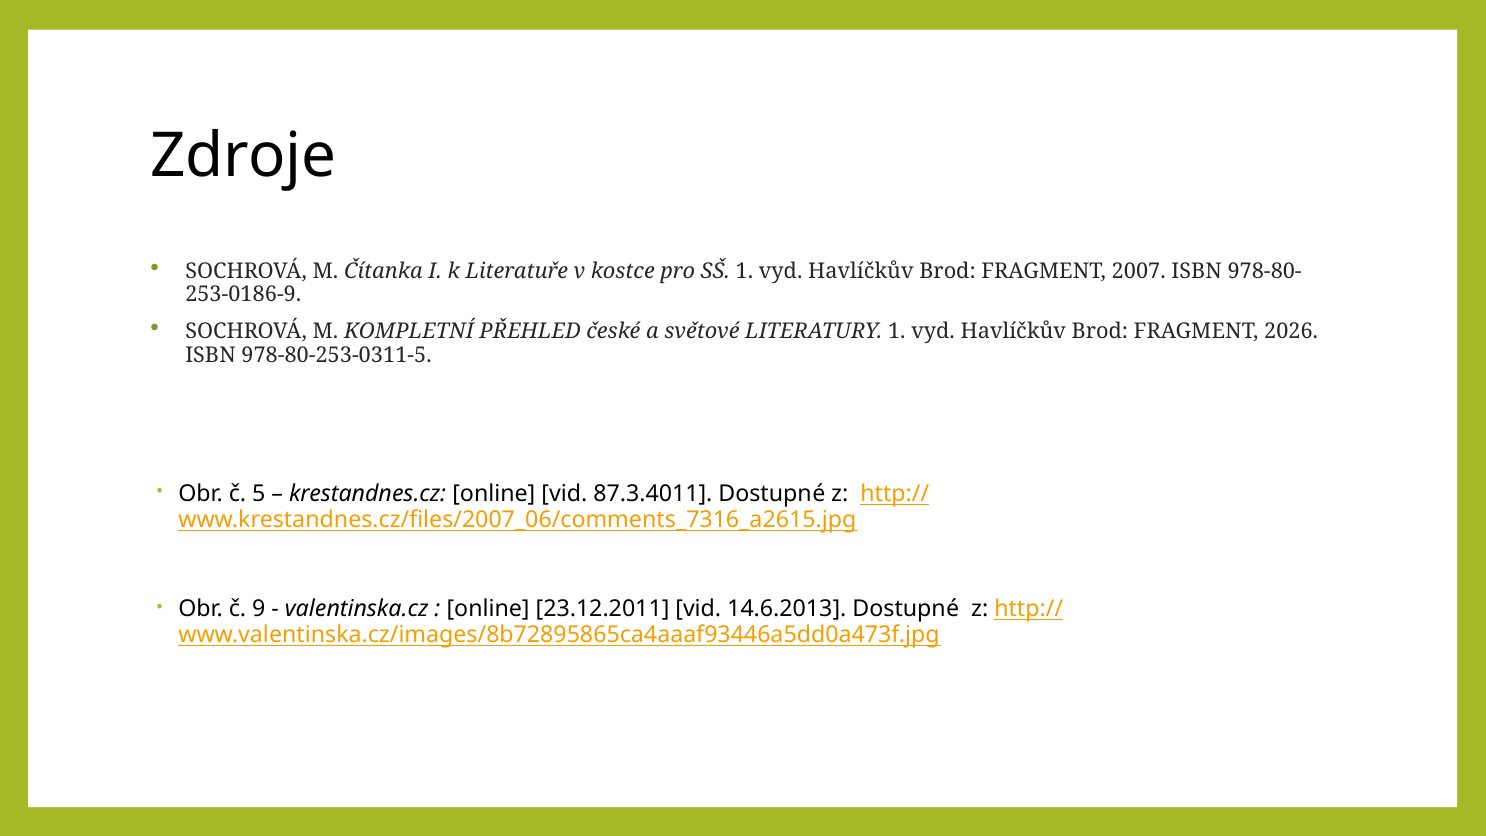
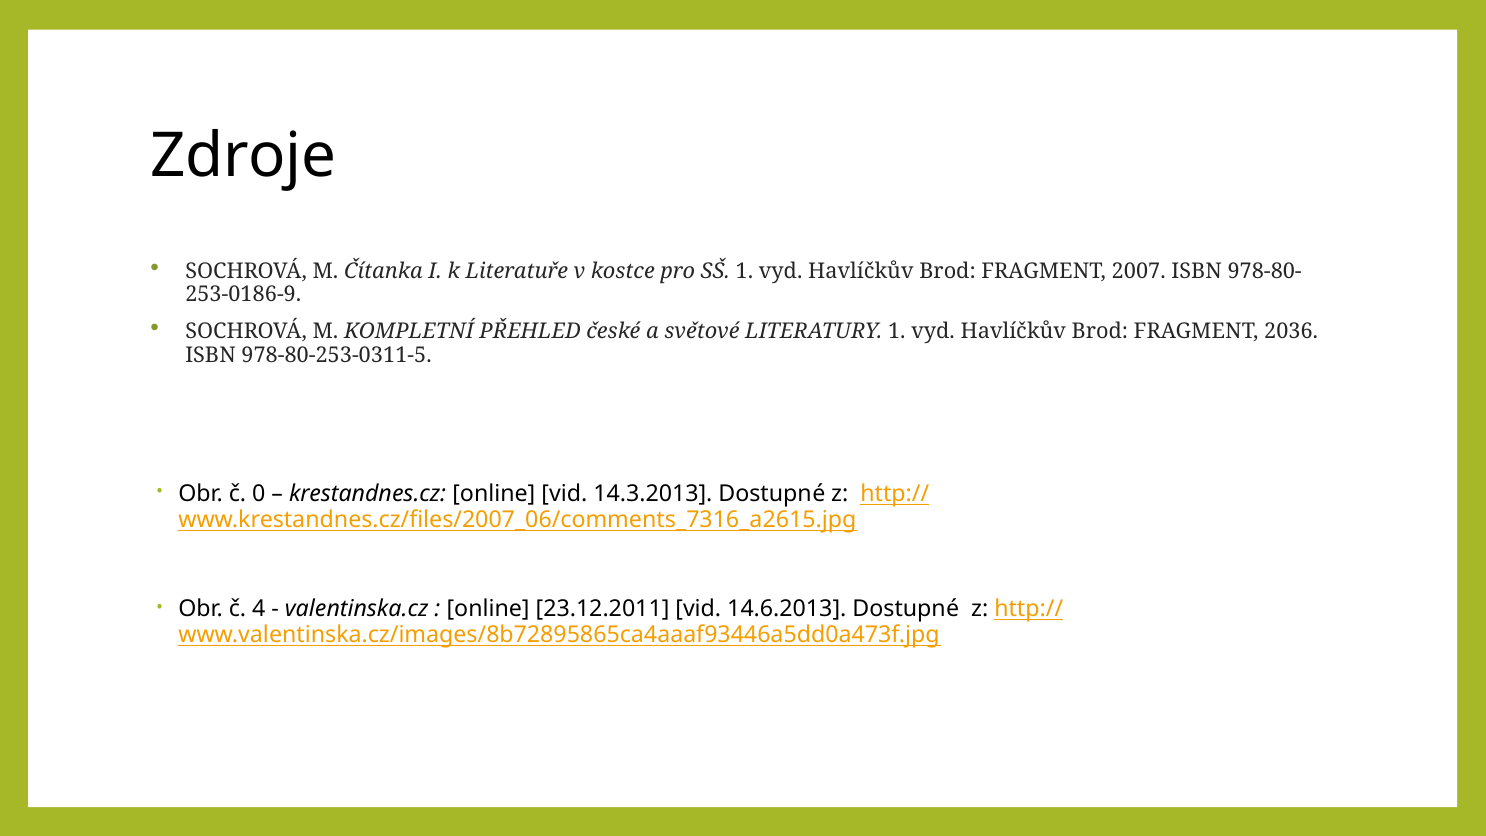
2026: 2026 -> 2036
5: 5 -> 0
87.3.4011: 87.3.4011 -> 14.3.2013
9: 9 -> 4
